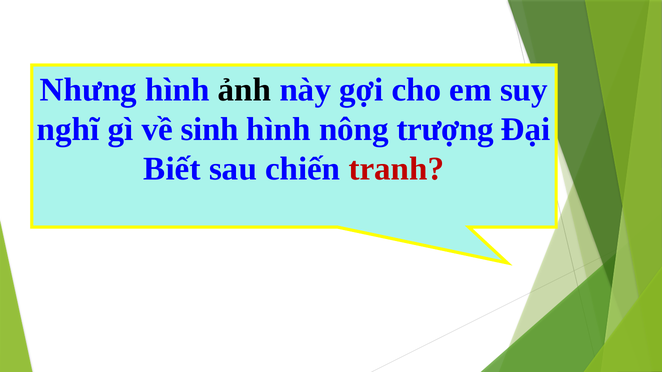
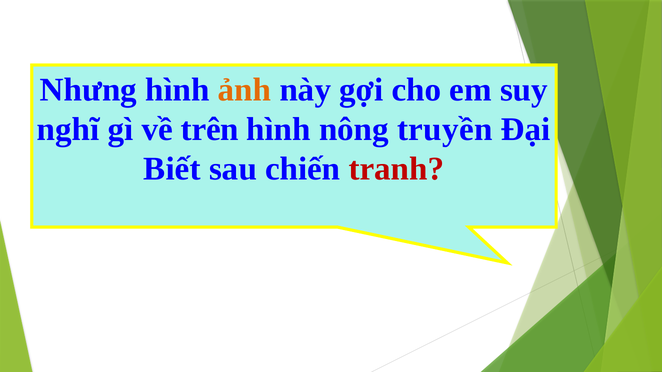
ảnh colour: black -> orange
sinh: sinh -> trên
trượng: trượng -> truyền
